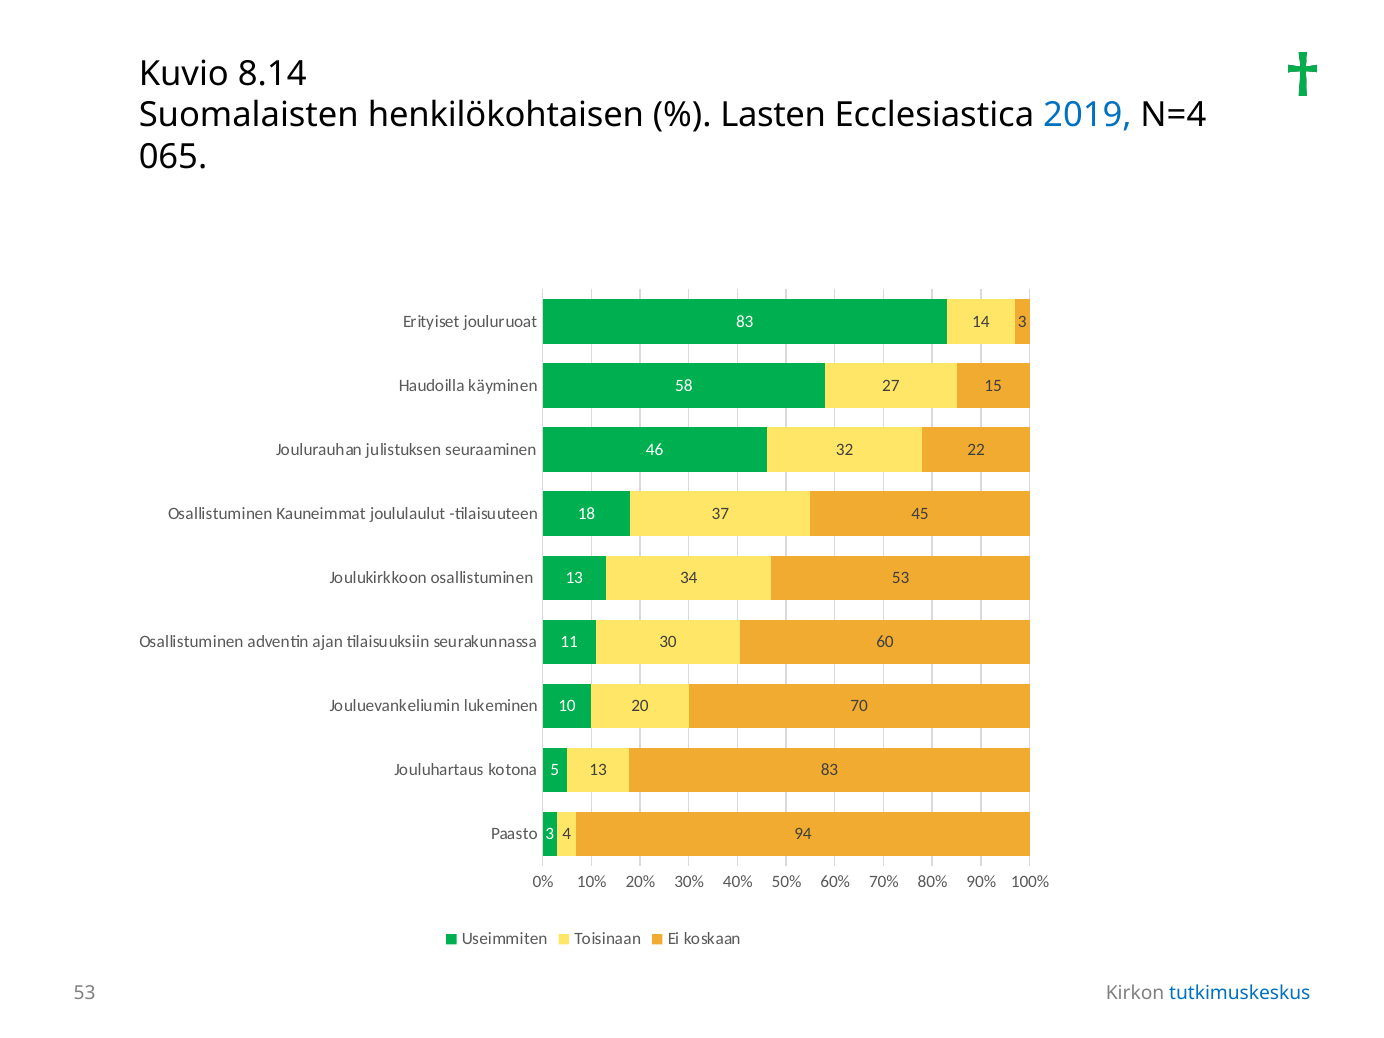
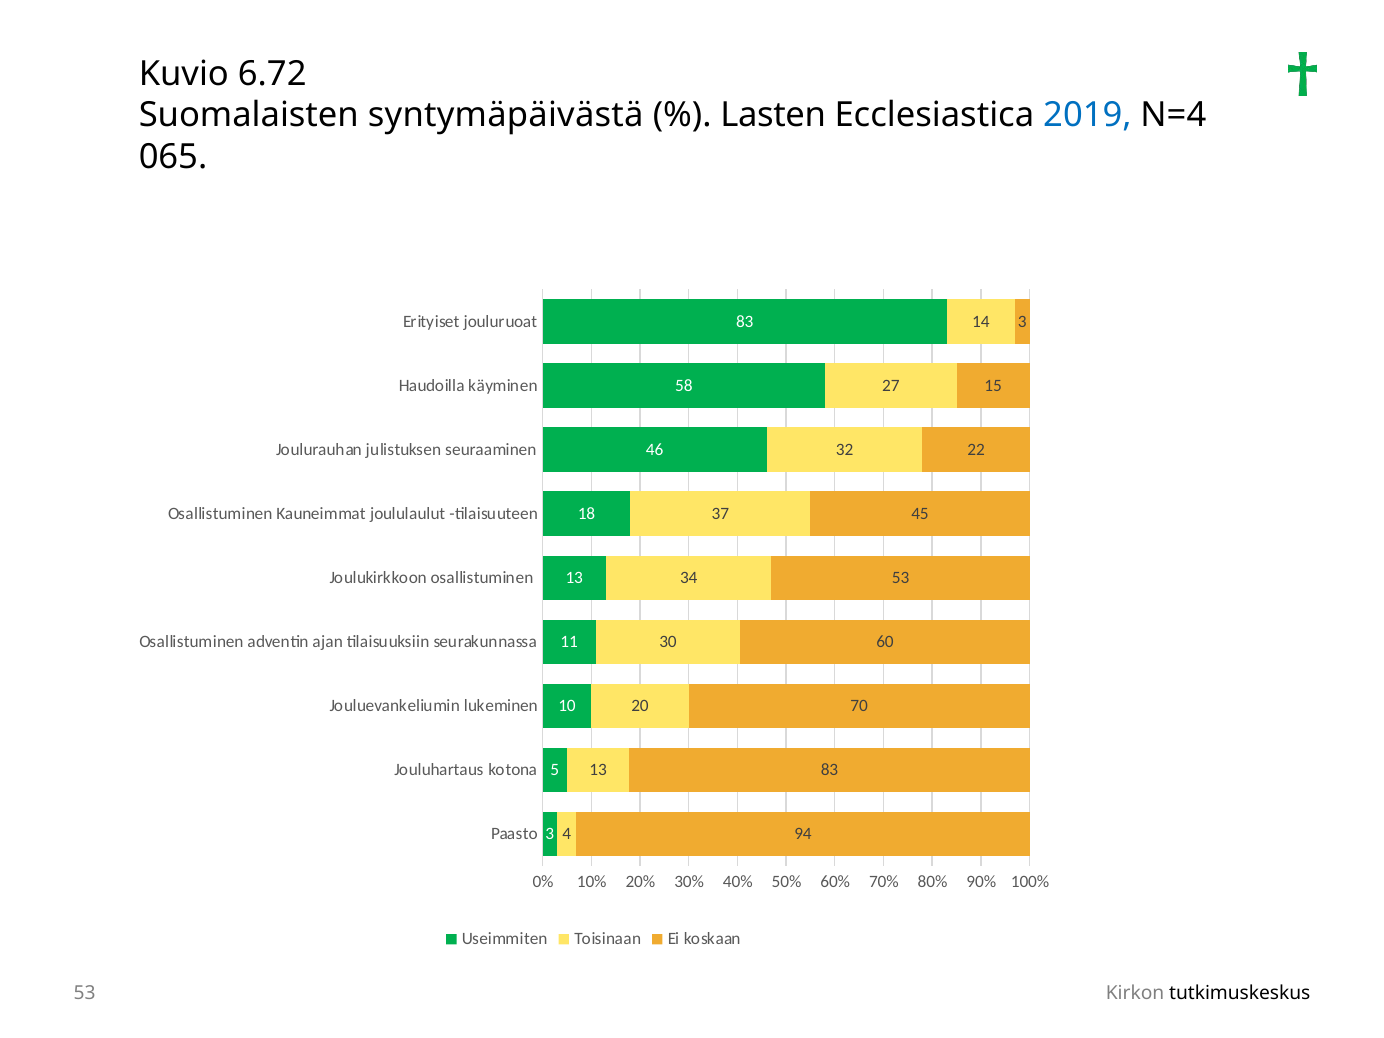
8.14: 8.14 -> 6.72
henkilökohtaisen: henkilökohtaisen -> syntymäpäivästä
tutkimuskeskus colour: blue -> black
